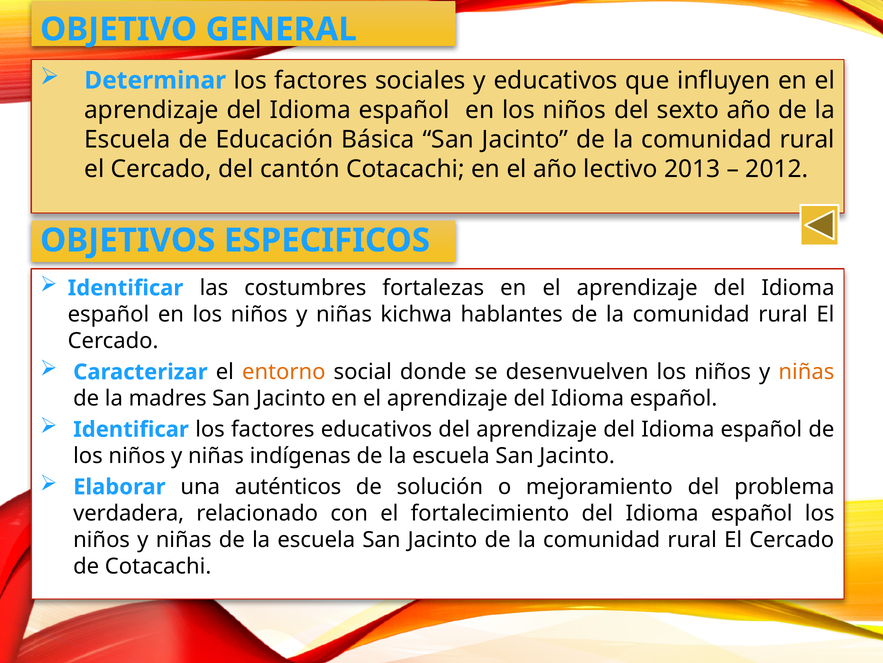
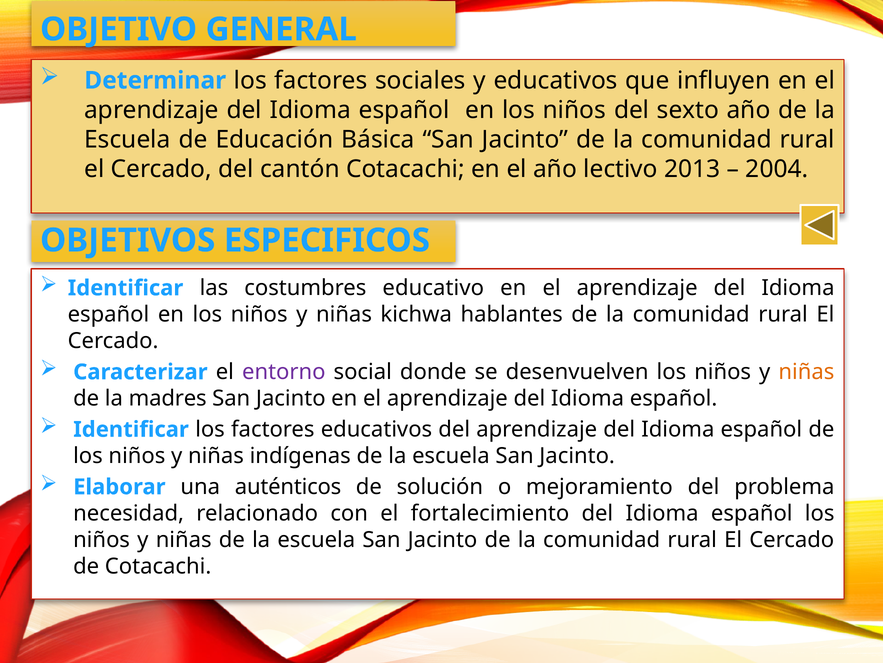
2012: 2012 -> 2004
fortalezas: fortalezas -> educativo
entorno colour: orange -> purple
verdadera: verdadera -> necesidad
